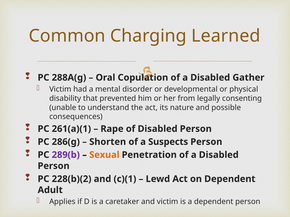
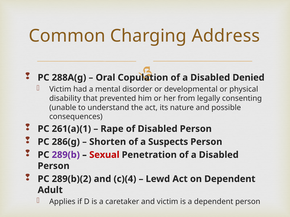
Learned: Learned -> Address
Gather: Gather -> Denied
Sexual colour: orange -> red
228(b)(2: 228(b)(2 -> 289(b)(2
c)(1: c)(1 -> c)(4
